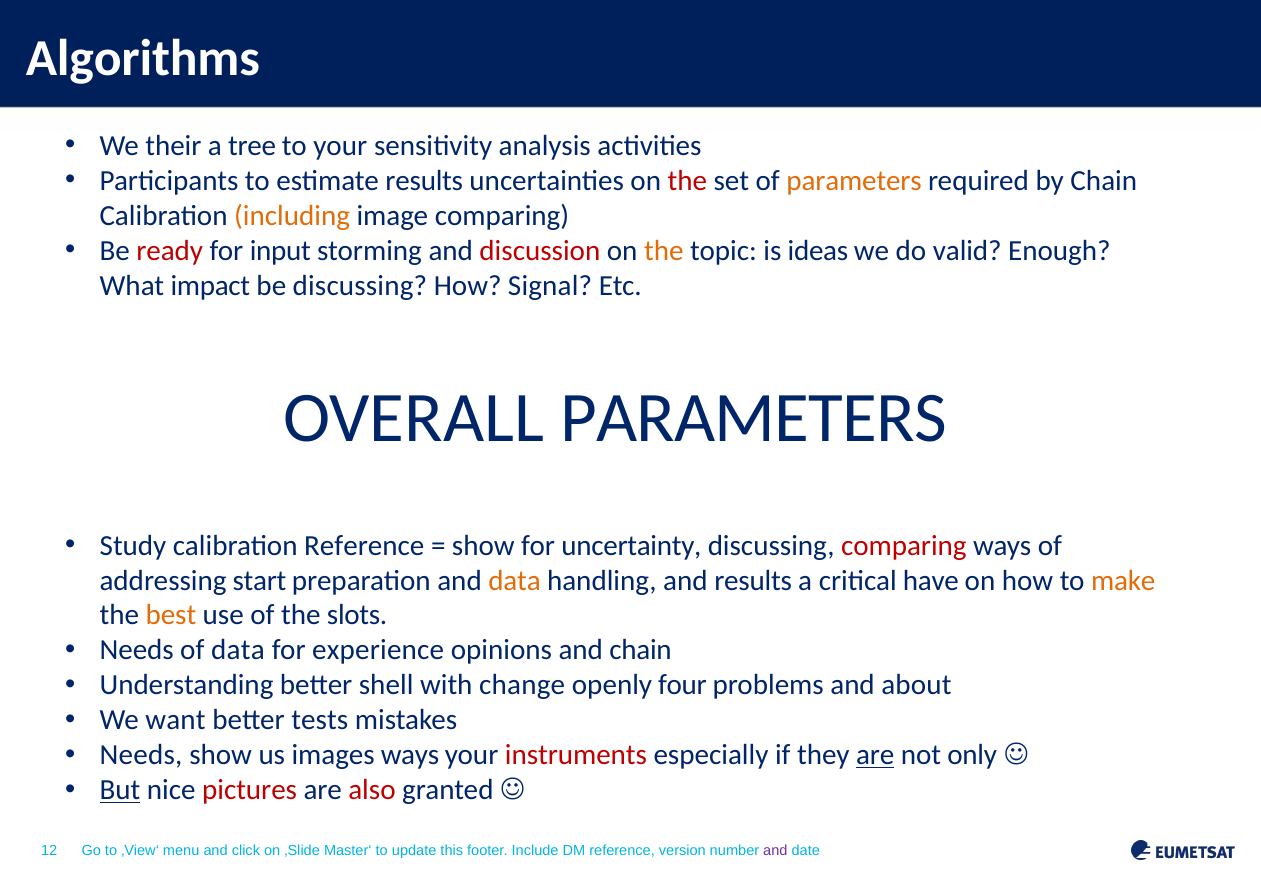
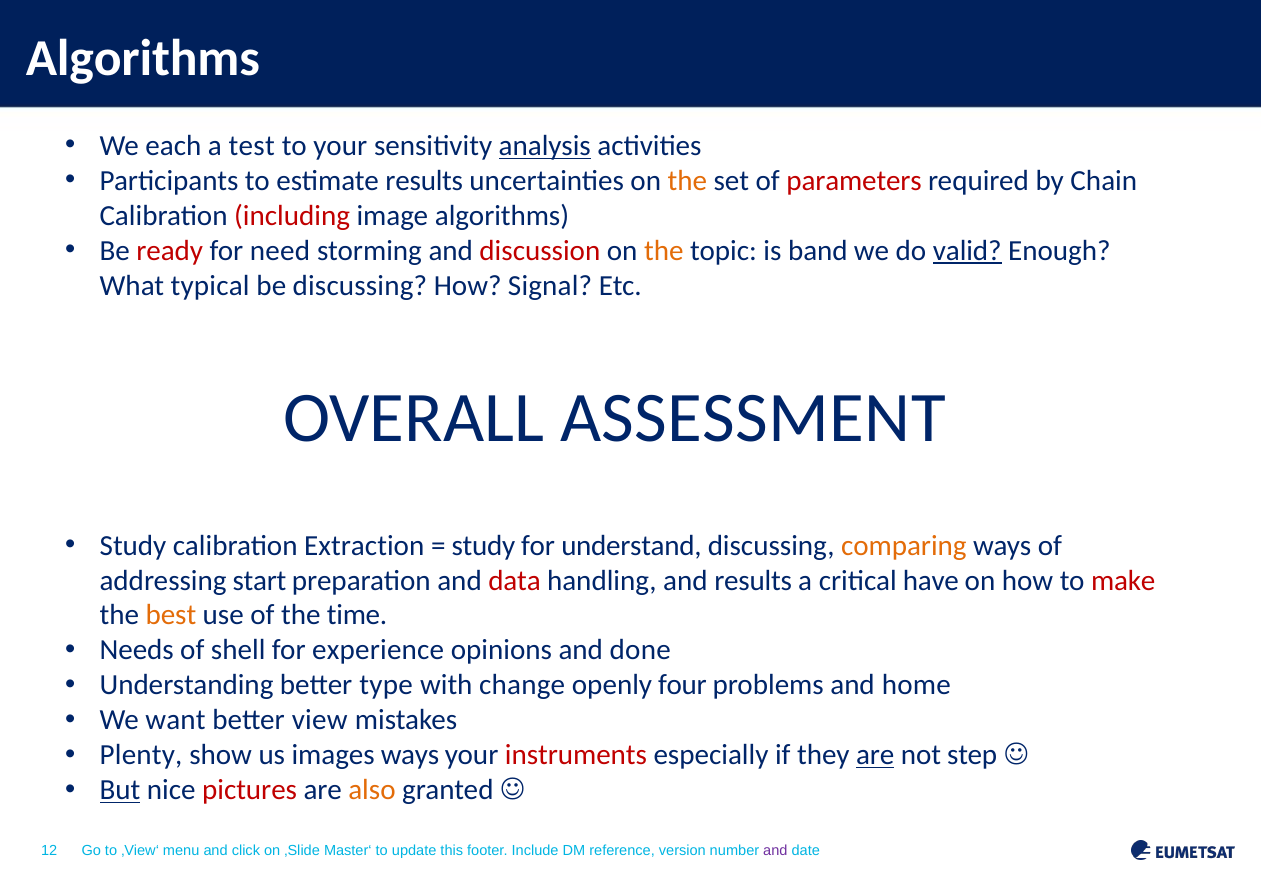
their: their -> each
tree: tree -> test
analysis underline: none -> present
the at (687, 181) colour: red -> orange
parameters at (854, 181) colour: orange -> red
including colour: orange -> red
image comparing: comparing -> algorithms
input: input -> need
ideas: ideas -> band
valid underline: none -> present
impact: impact -> typical
OVERALL PARAMETERS: PARAMETERS -> ASSESSMENT
calibration Reference: Reference -> Extraction
show at (483, 546): show -> study
uncertainty: uncertainty -> understand
comparing at (904, 546) colour: red -> orange
data at (514, 580) colour: orange -> red
make colour: orange -> red
slots: slots -> time
of data: data -> shell
and chain: chain -> done
shell: shell -> type
about: about -> home
tests: tests -> view
Needs at (141, 755): Needs -> Plenty
only: only -> step
also colour: red -> orange
